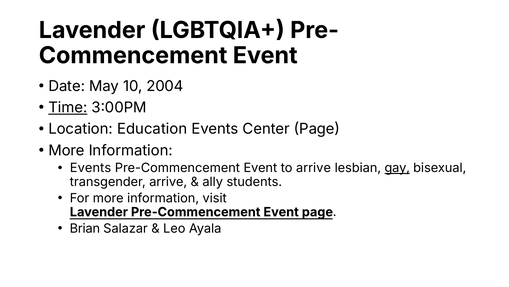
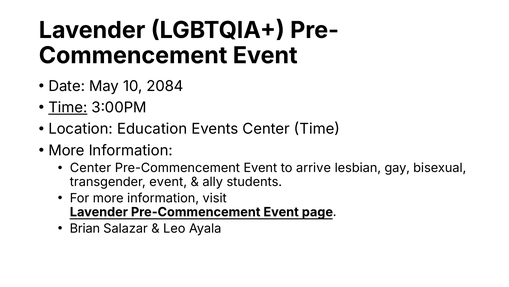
2004: 2004 -> 2084
Center Page: Page -> Time
Events at (91, 168): Events -> Center
gay underline: present -> none
transgender arrive: arrive -> event
